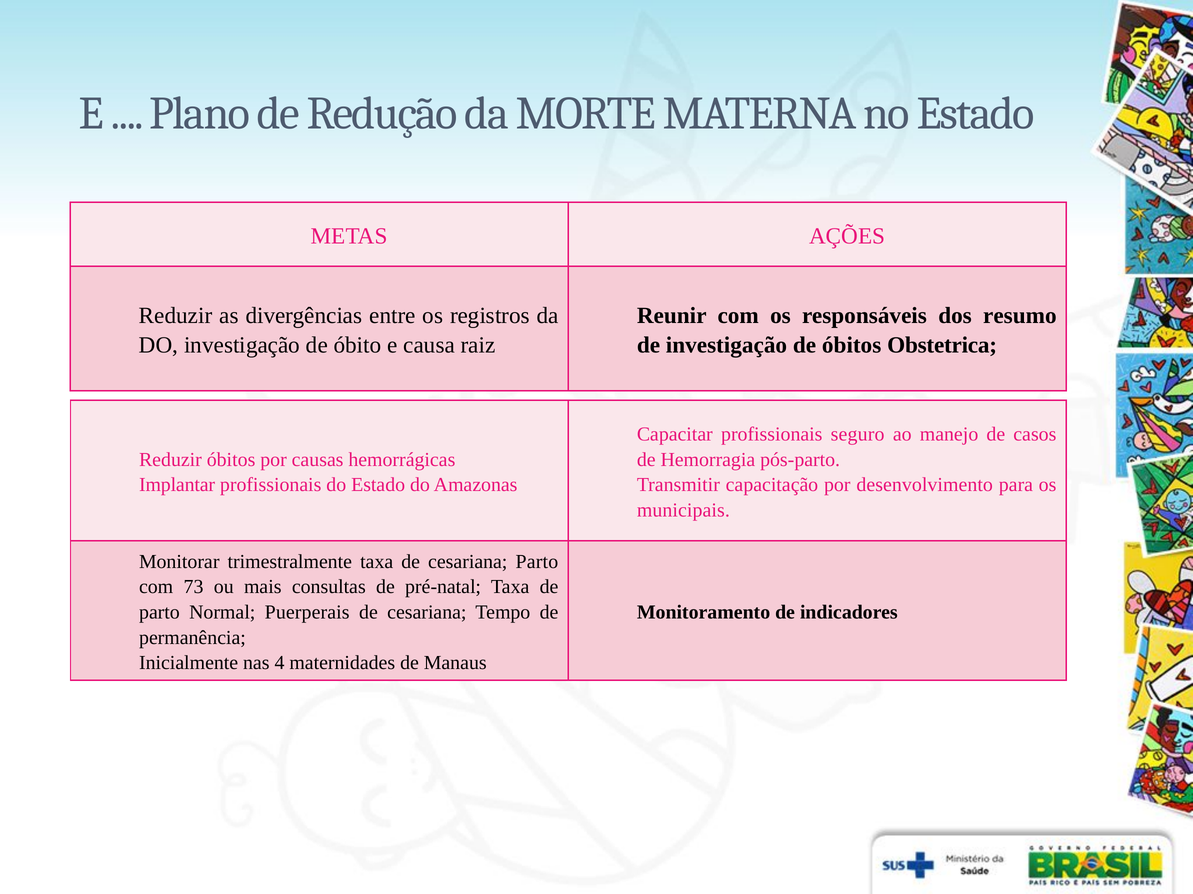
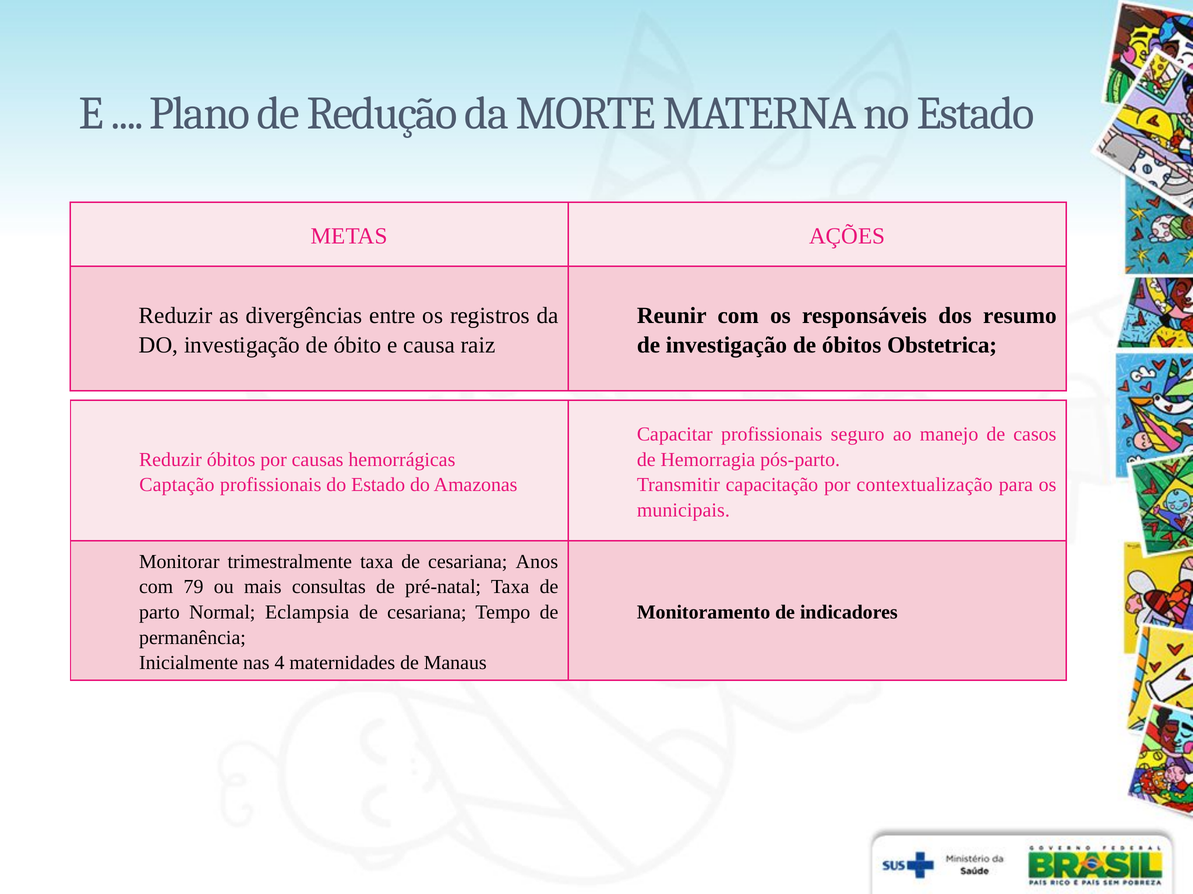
Implantar: Implantar -> Captação
desenvolvimento: desenvolvimento -> contextualização
cesariana Parto: Parto -> Anos
73: 73 -> 79
Puerperais: Puerperais -> Eclampsia
